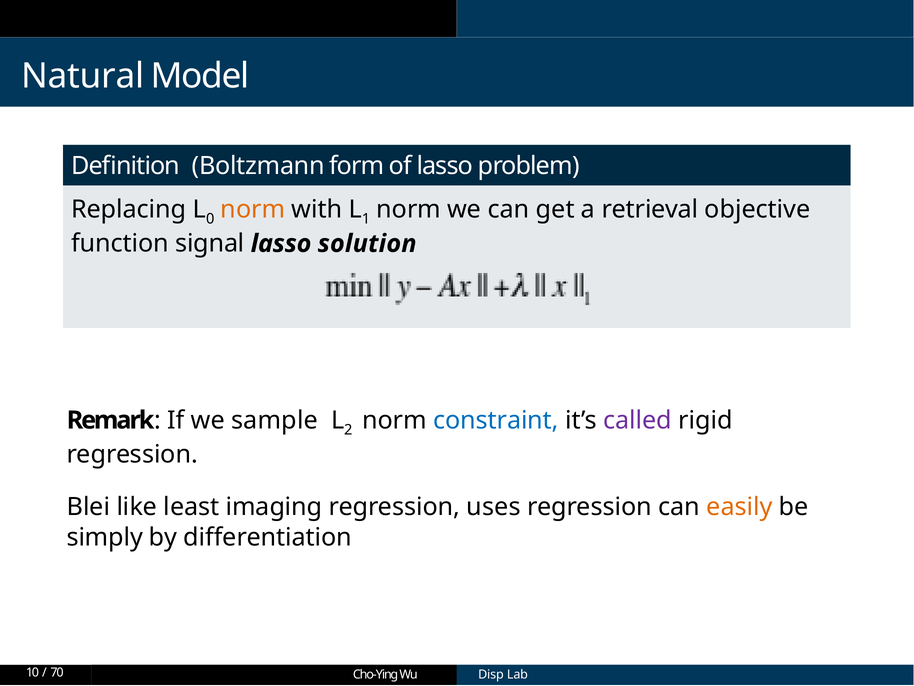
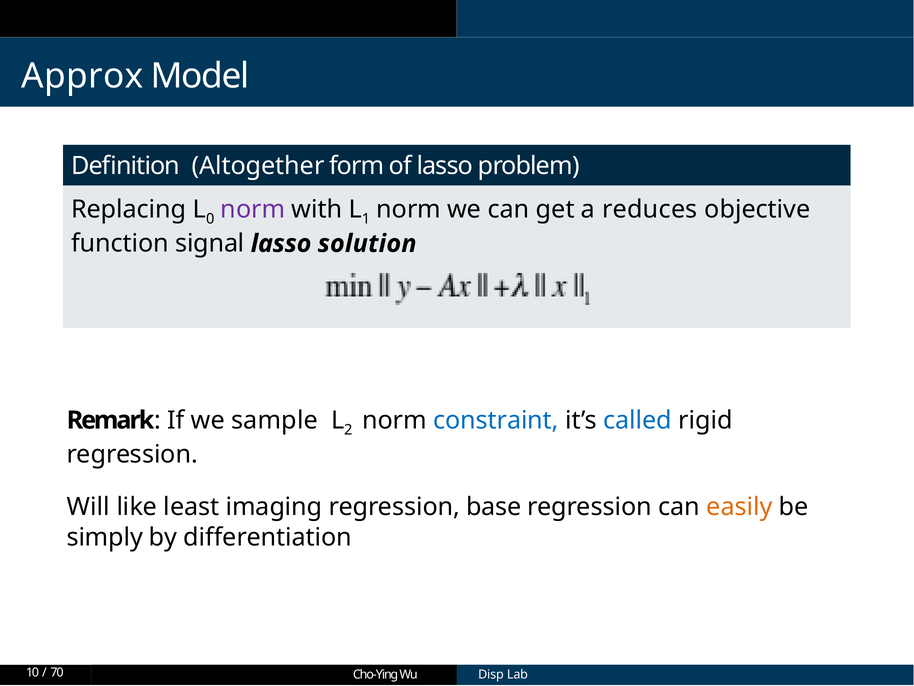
Natural: Natural -> Approx
Boltzmann: Boltzmann -> Altogether
norm at (253, 209) colour: orange -> purple
retrieval: retrieval -> reduces
called colour: purple -> blue
Blei: Blei -> Will
uses: uses -> base
